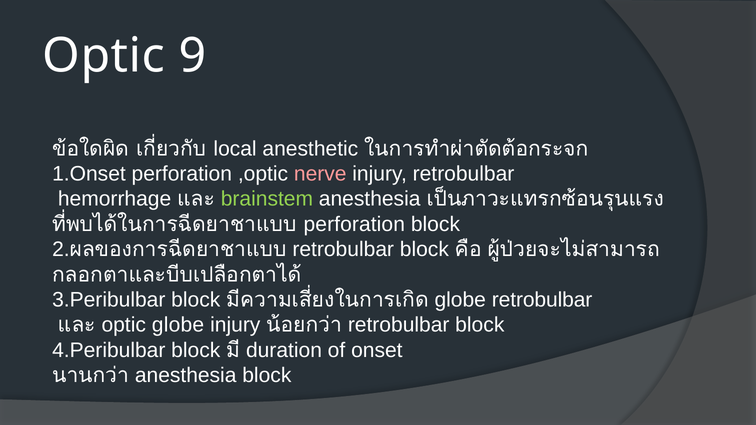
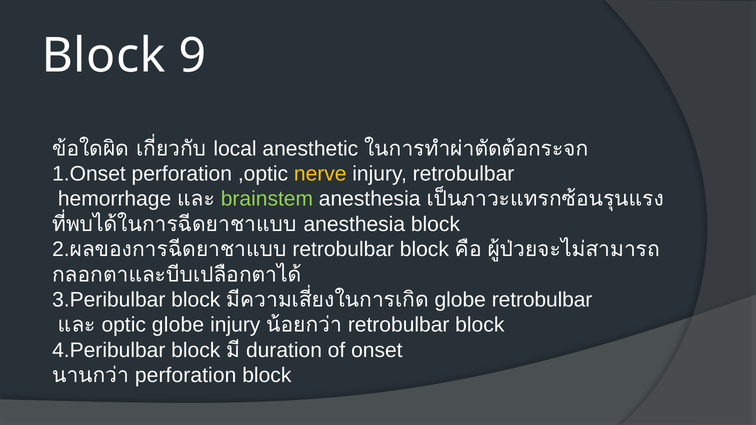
Optic at (104, 56): Optic -> Block
nerve colour: pink -> yellow
perforation at (354, 224): perforation -> anesthesia
anesthesia at (186, 376): anesthesia -> perforation
